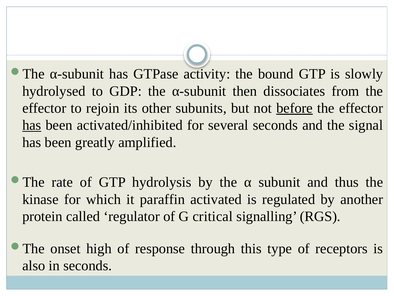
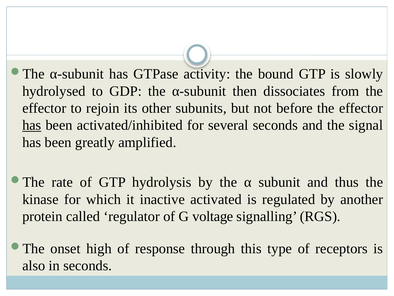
before underline: present -> none
paraffin: paraffin -> inactive
critical: critical -> voltage
